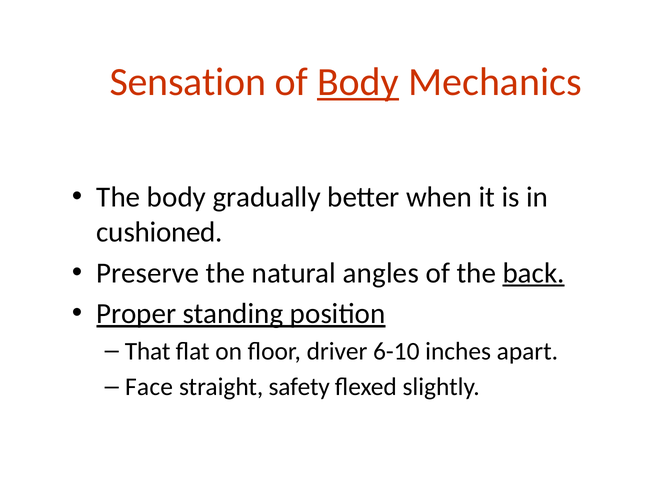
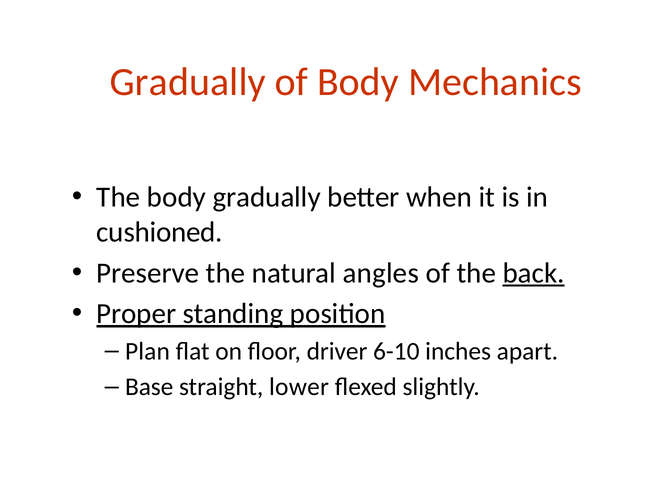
Sensation at (188, 82): Sensation -> Gradually
Body at (358, 82) underline: present -> none
That: That -> Plan
Face: Face -> Base
safety: safety -> lower
